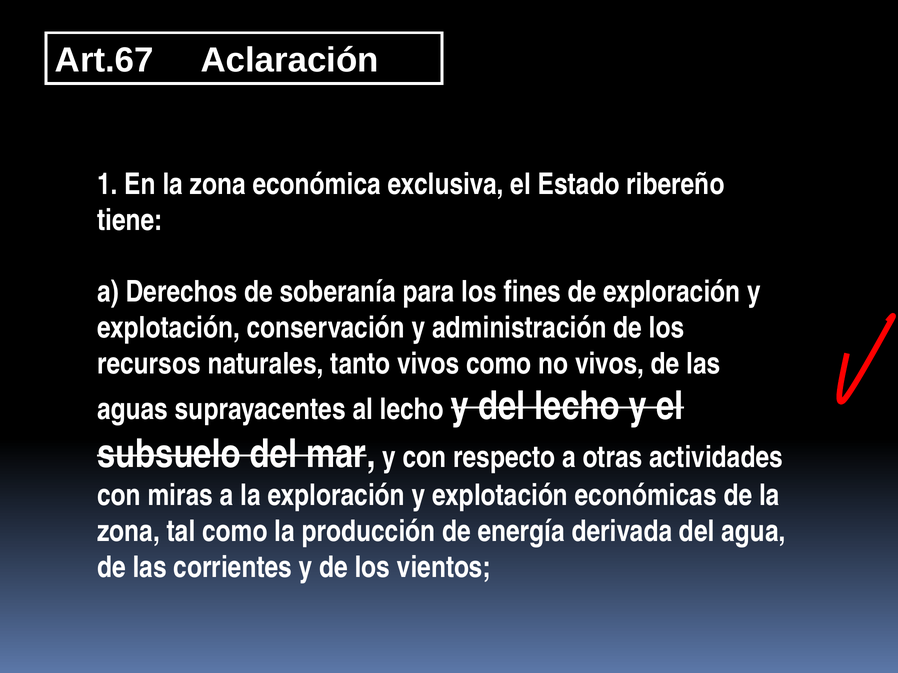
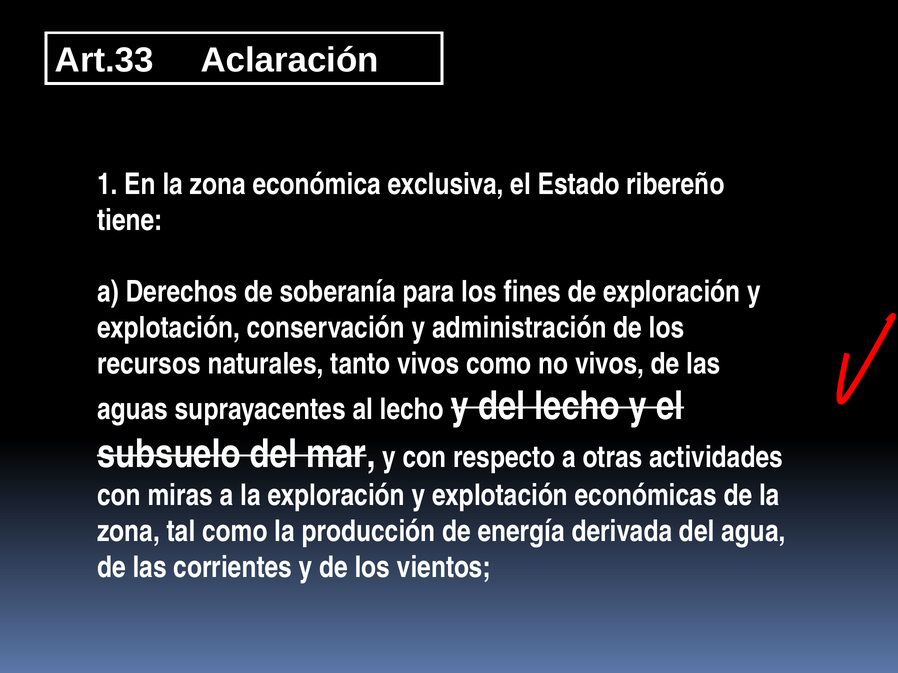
Art.67: Art.67 -> Art.33
